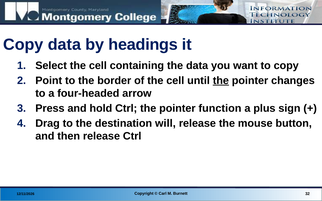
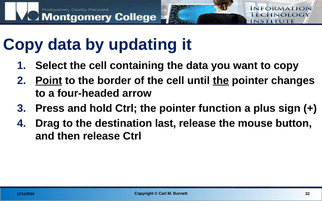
headings: headings -> updating
Point underline: none -> present
will: will -> last
